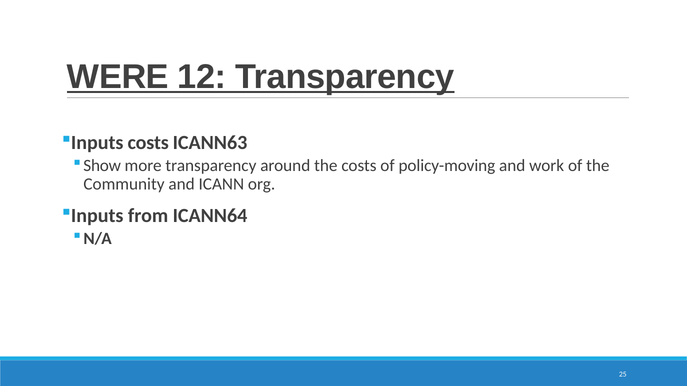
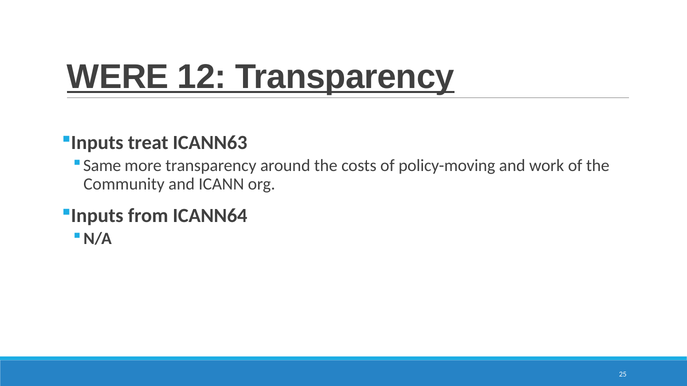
Inputs costs: costs -> treat
Show: Show -> Same
